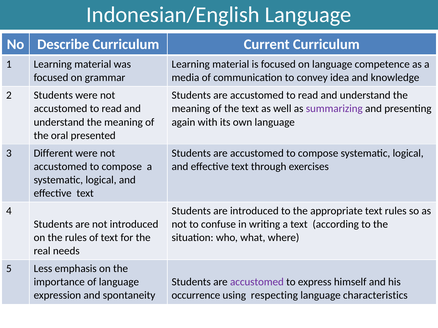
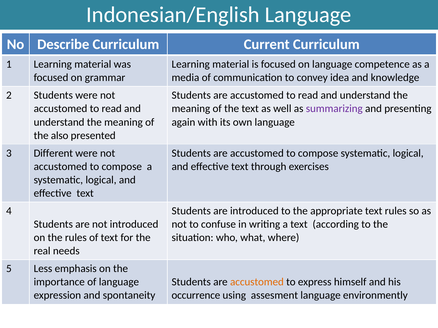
oral: oral -> also
accustomed at (257, 282) colour: purple -> orange
respecting: respecting -> assesment
characteristics: characteristics -> environmently
